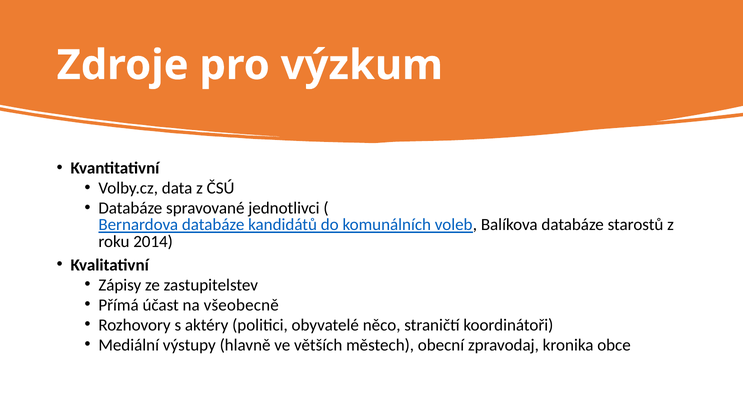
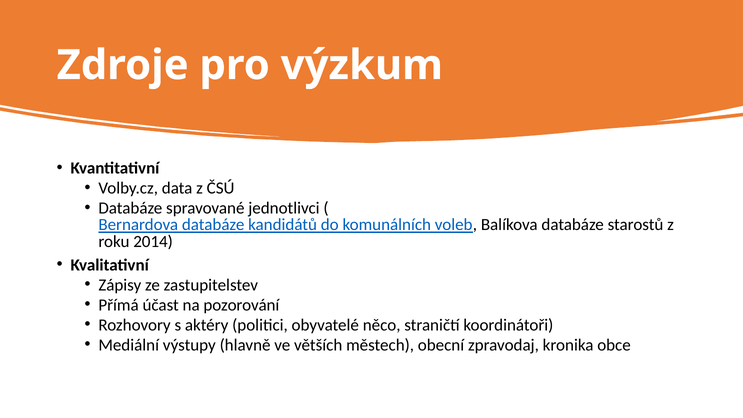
všeobecně: všeobecně -> pozorování
